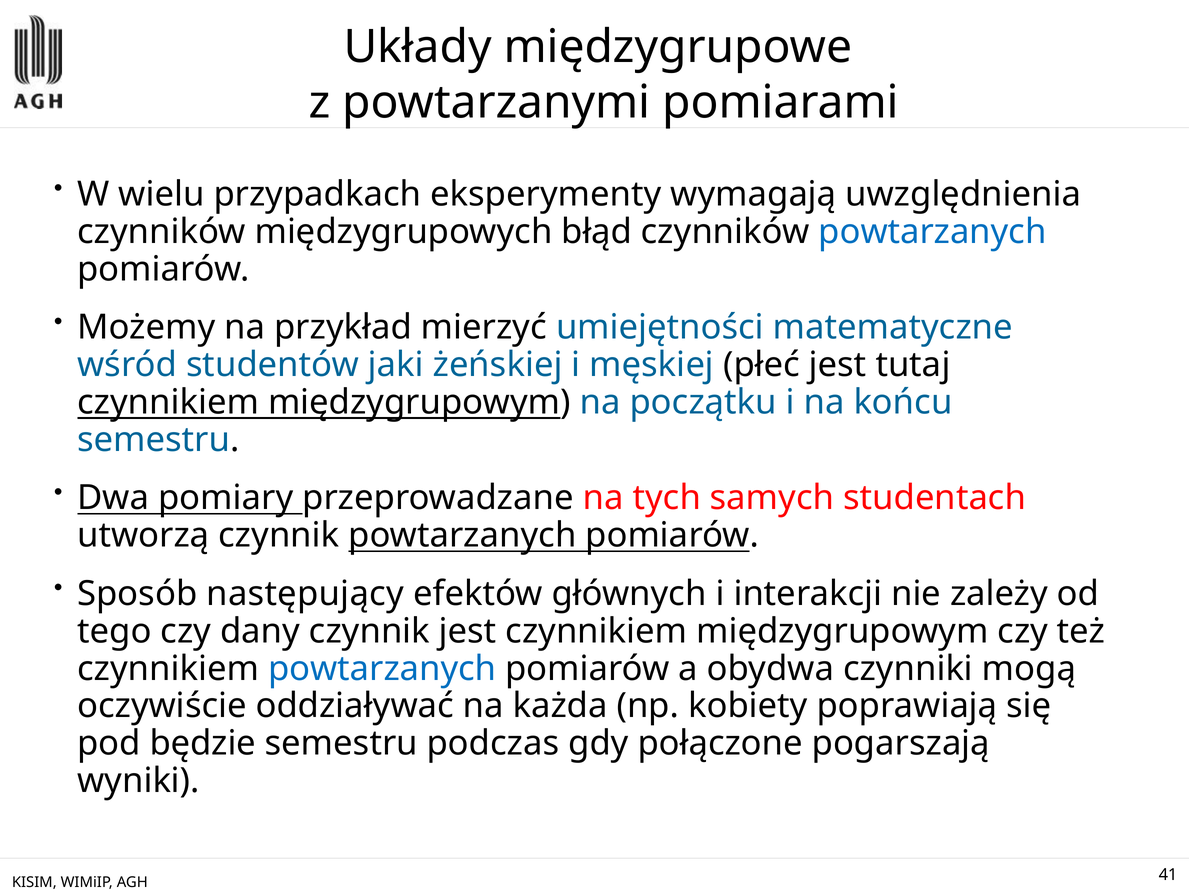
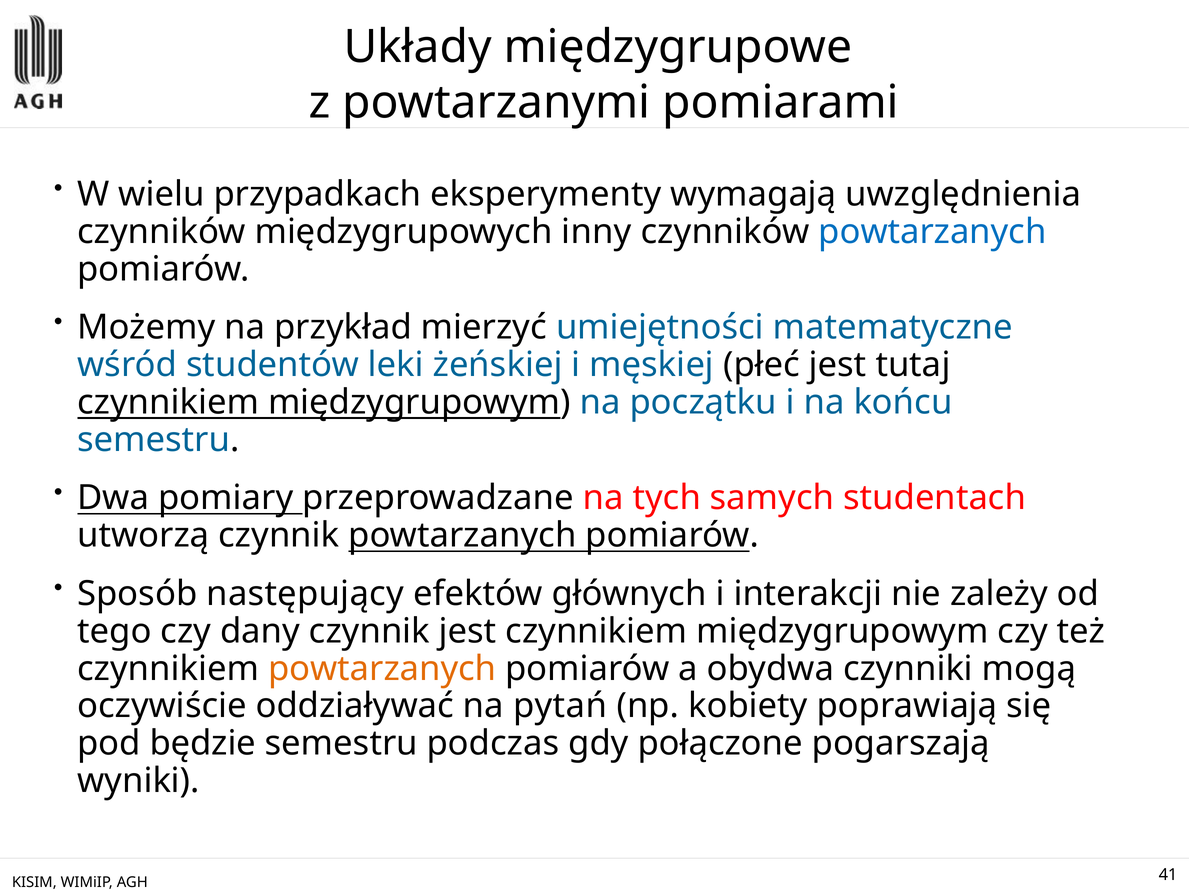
błąd: błąd -> inny
jaki: jaki -> leki
powtarzanych at (382, 668) colour: blue -> orange
każda: każda -> pytań
